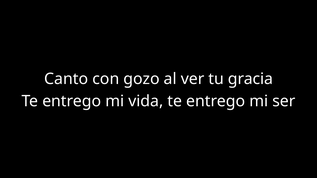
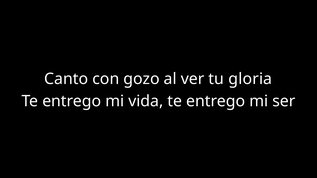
gracia: gracia -> gloria
